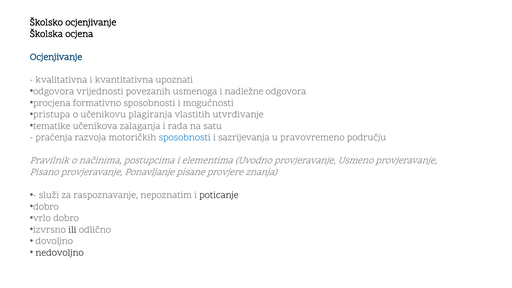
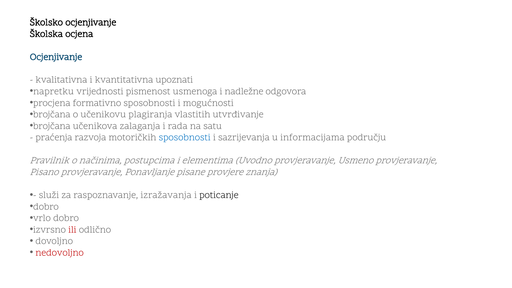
odgovora at (54, 91): odgovora -> napretku
povezanih: povezanih -> pismenost
pristupa at (52, 114): pristupa -> brojčana
tematike at (52, 126): tematike -> brojčana
pravovremeno: pravovremeno -> informacijama
nepoznatim: nepoznatim -> izražavanja
ili colour: black -> red
nedovoljno colour: black -> red
